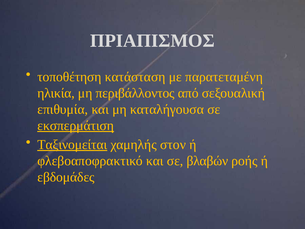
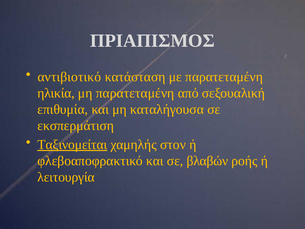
τοποθέτηση: τοποθέτηση -> αντιβιοτικό
μη περιβάλλοντος: περιβάλλοντος -> παρατεταμένη
εκσπερμάτιση underline: present -> none
εβδομάδες: εβδομάδες -> λειτουργία
